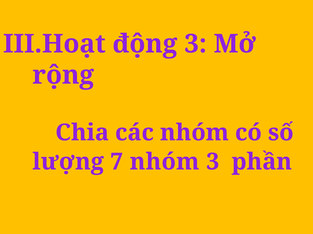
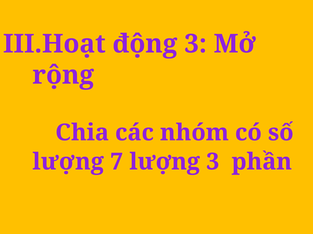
7 nhóm: nhóm -> lượng
